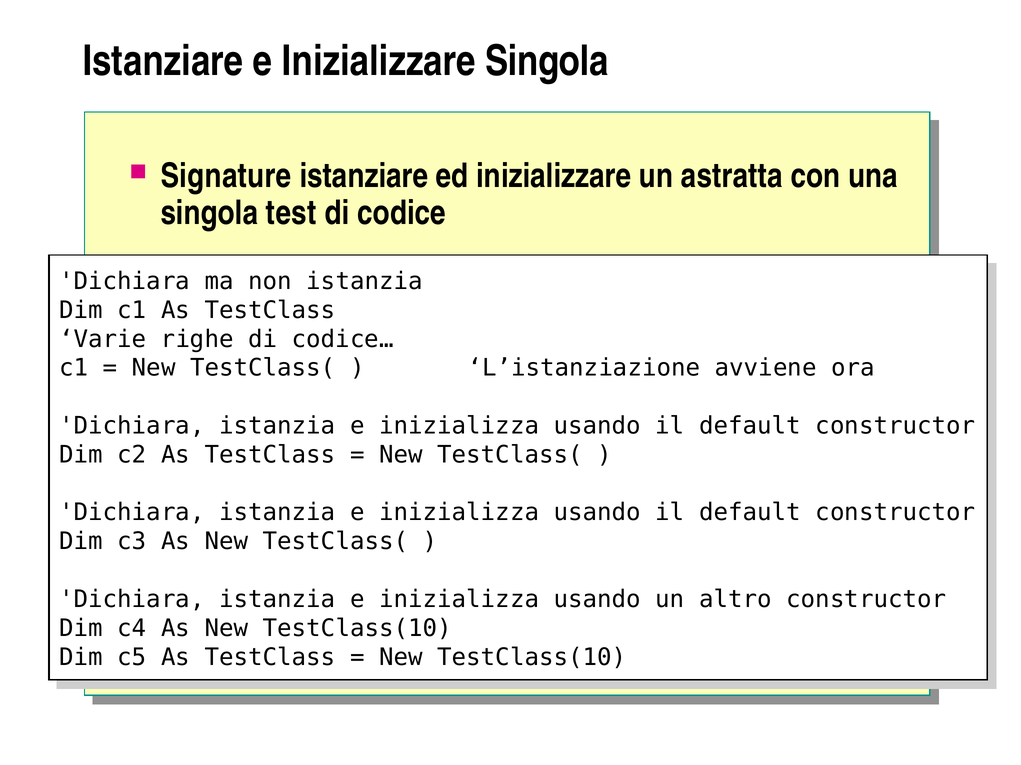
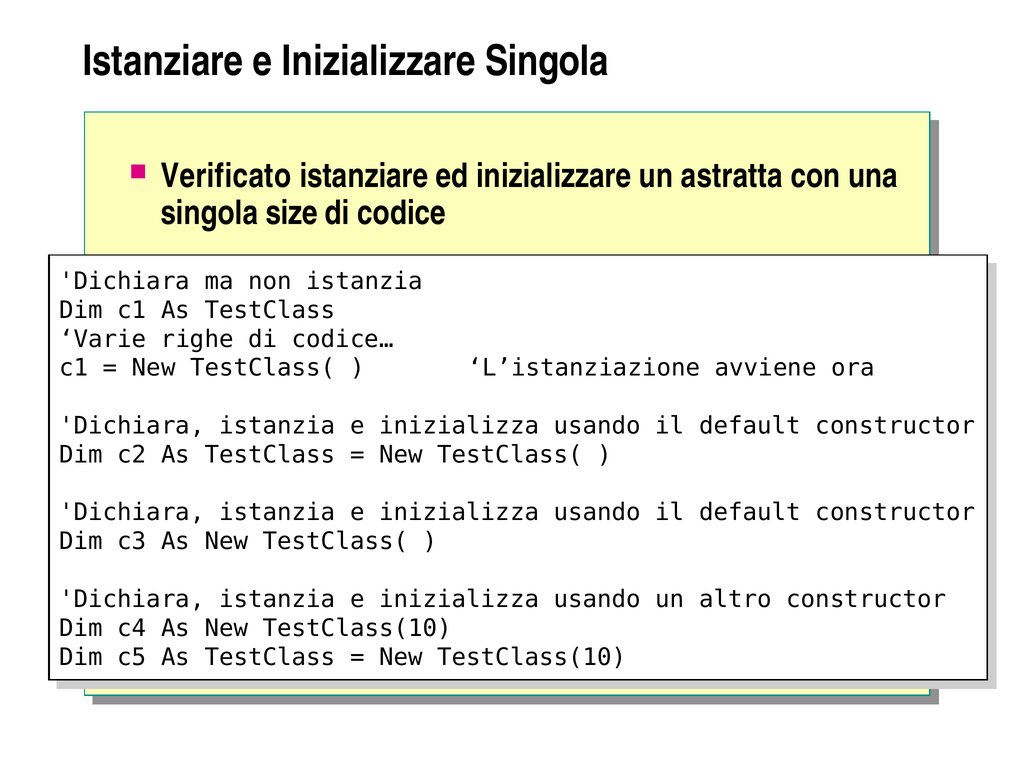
Signature: Signature -> Verificato
test: test -> size
